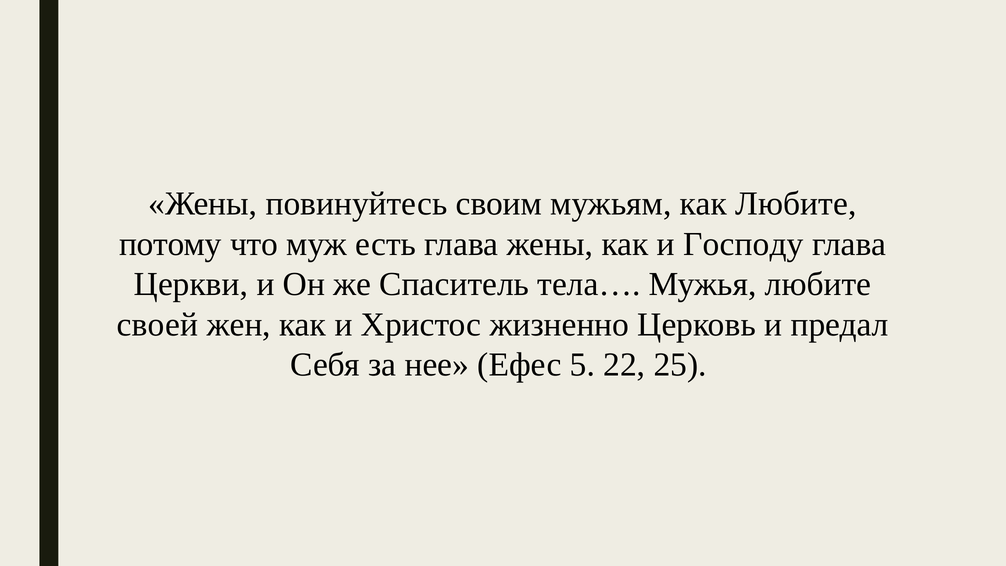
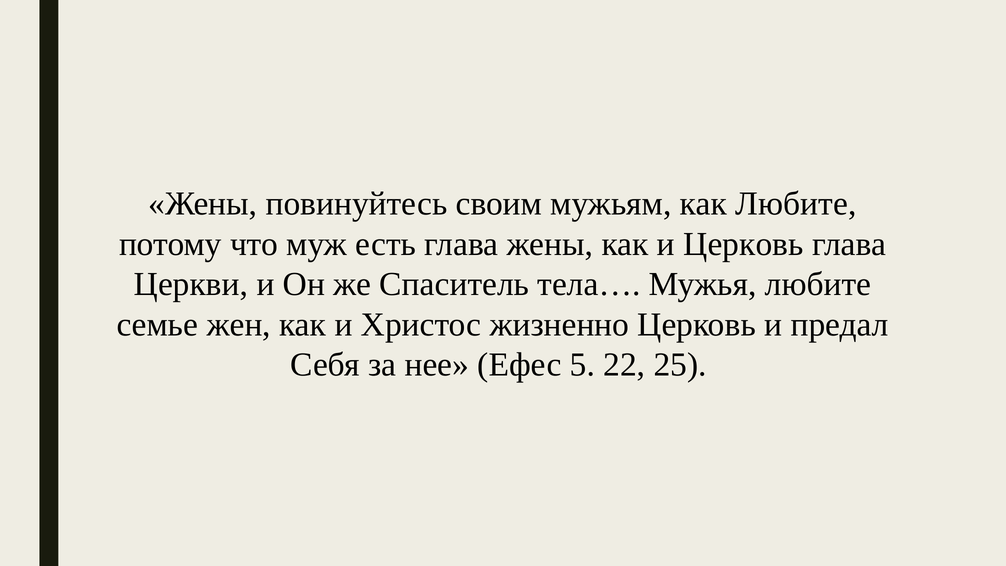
и Господу: Господу -> Церковь
своей: своей -> семье
